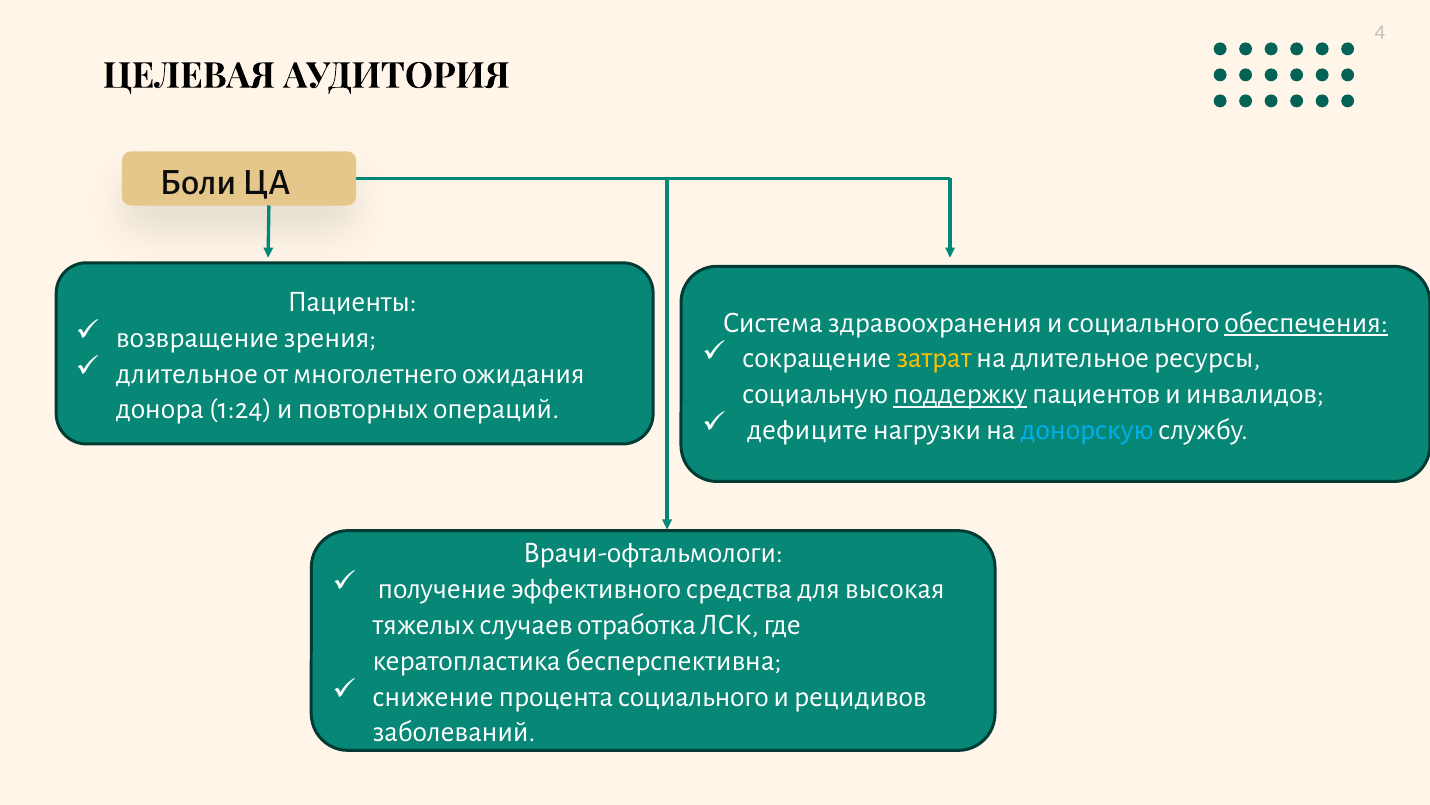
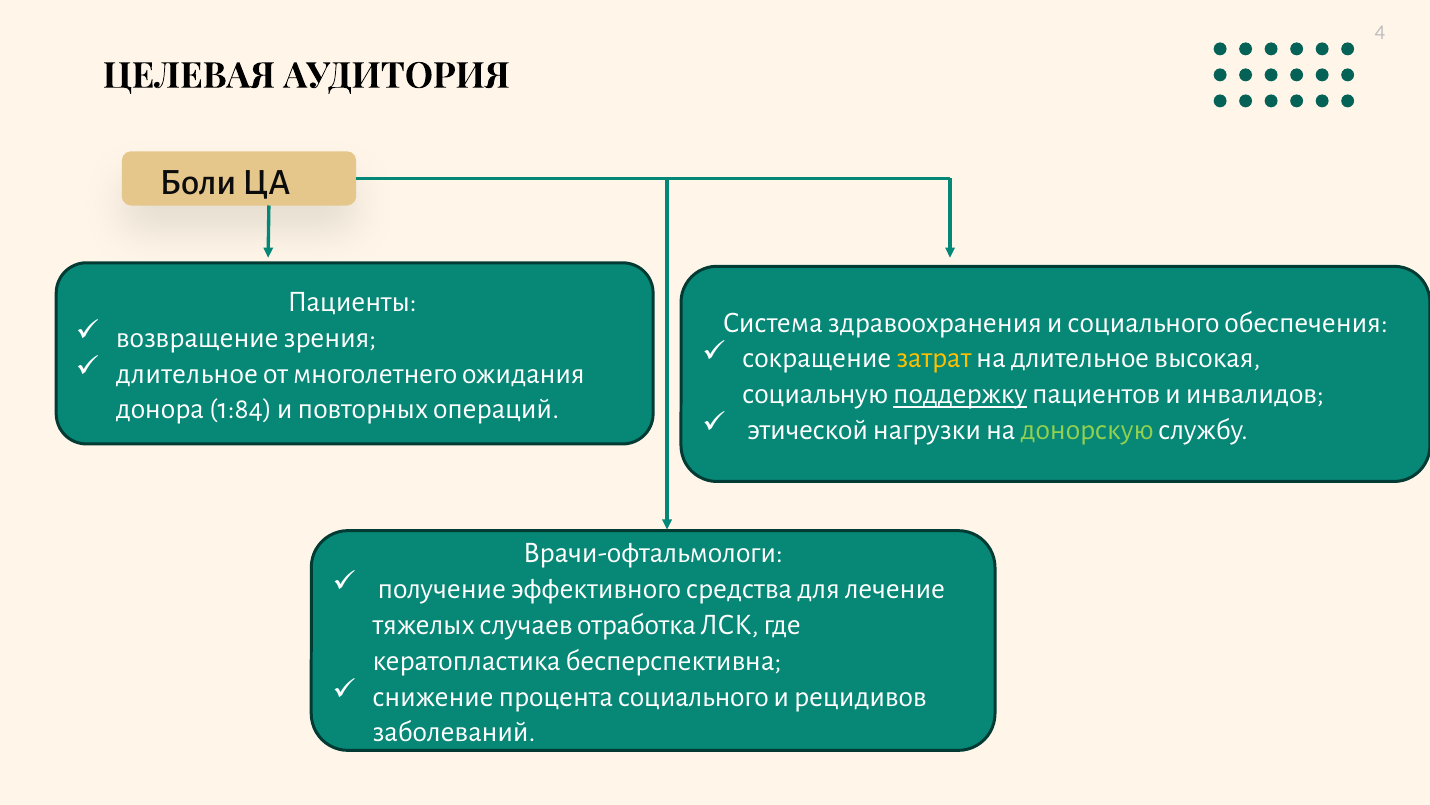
обеспечения underline: present -> none
ресурсы: ресурсы -> высокая
1:24: 1:24 -> 1:84
дефиците: дефиците -> этической
донорскую colour: light blue -> light green
высокая: высокая -> лечение
